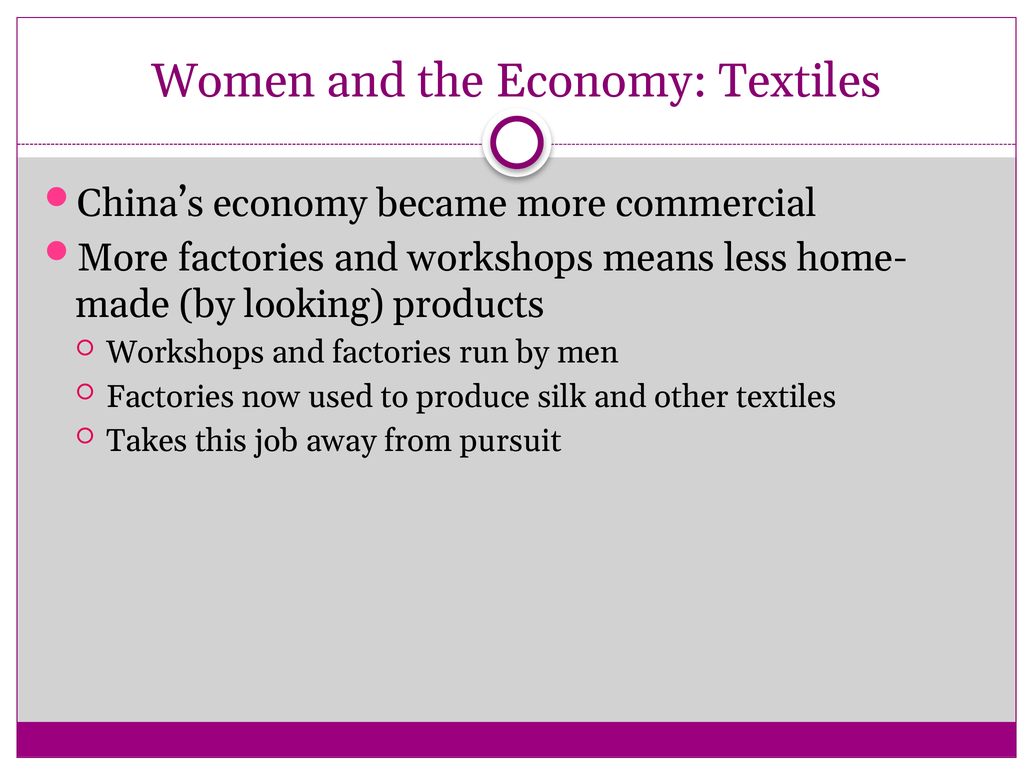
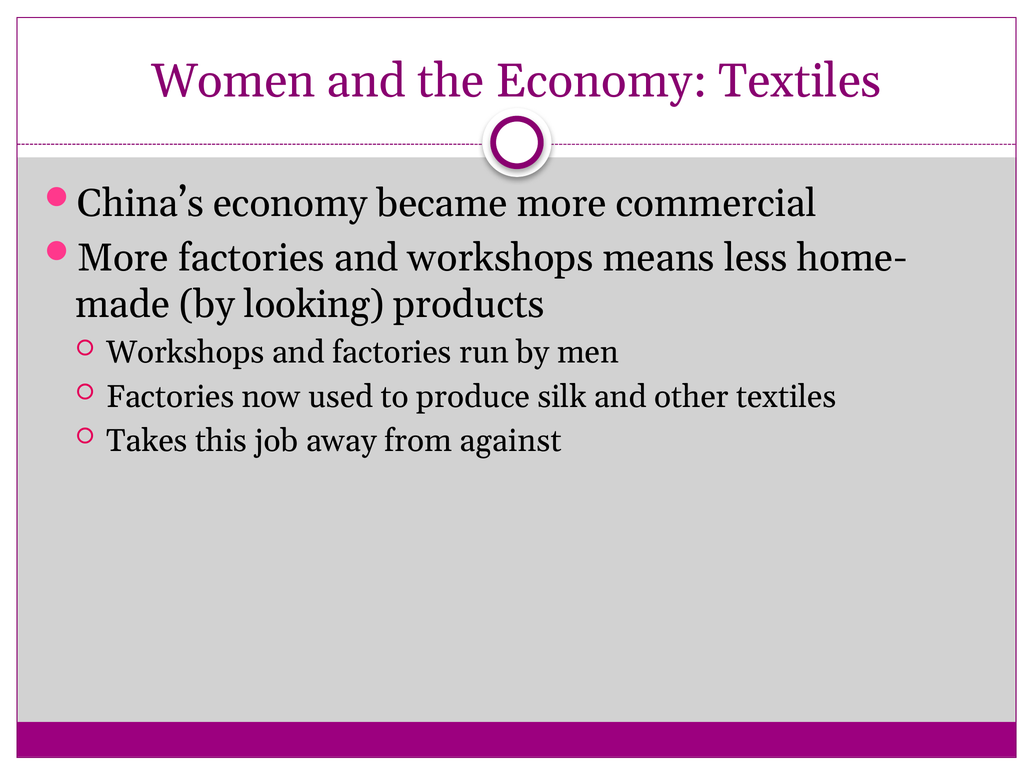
pursuit: pursuit -> against
